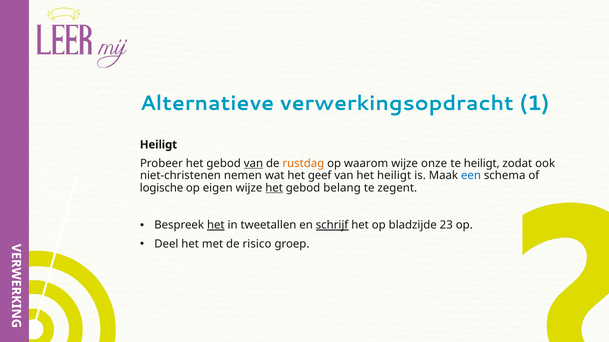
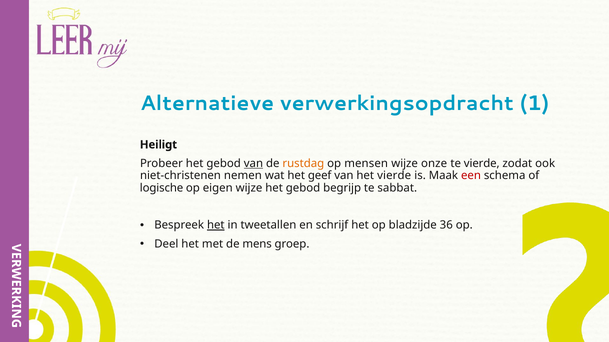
waarom: waarom -> mensen
te heiligt: heiligt -> vierde
het heiligt: heiligt -> vierde
een colour: blue -> red
het at (274, 188) underline: present -> none
belang: belang -> begrijp
zegent: zegent -> sabbat
schrijf underline: present -> none
23: 23 -> 36
risico: risico -> mens
